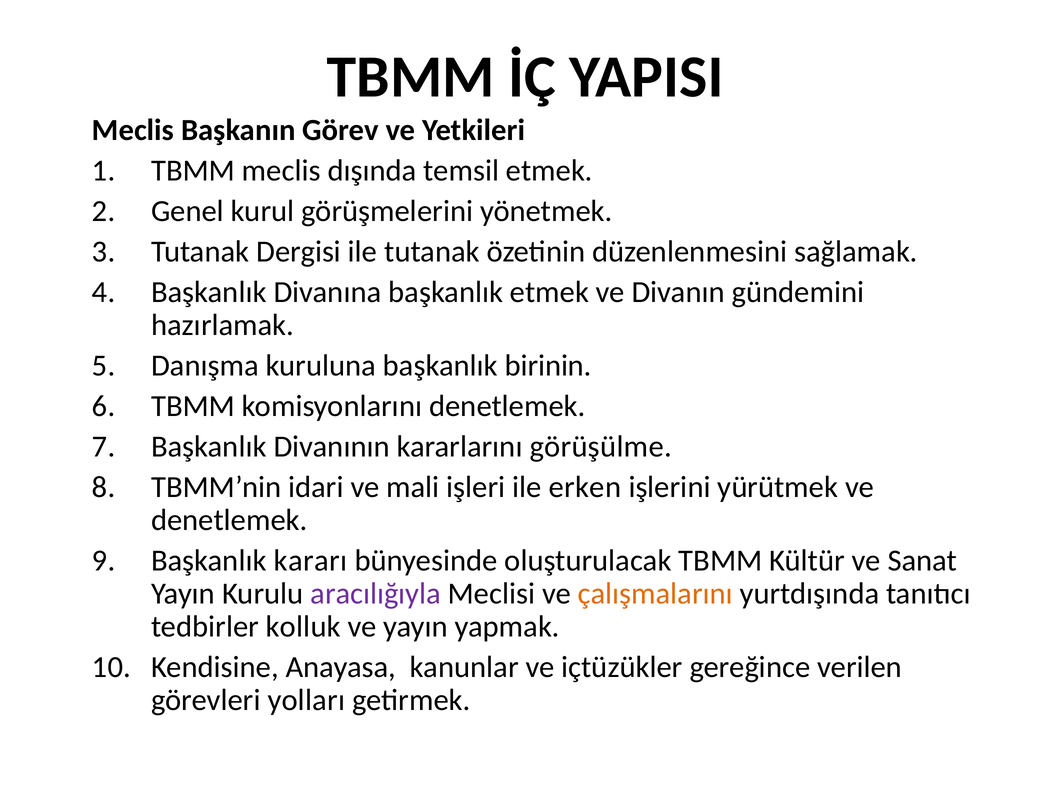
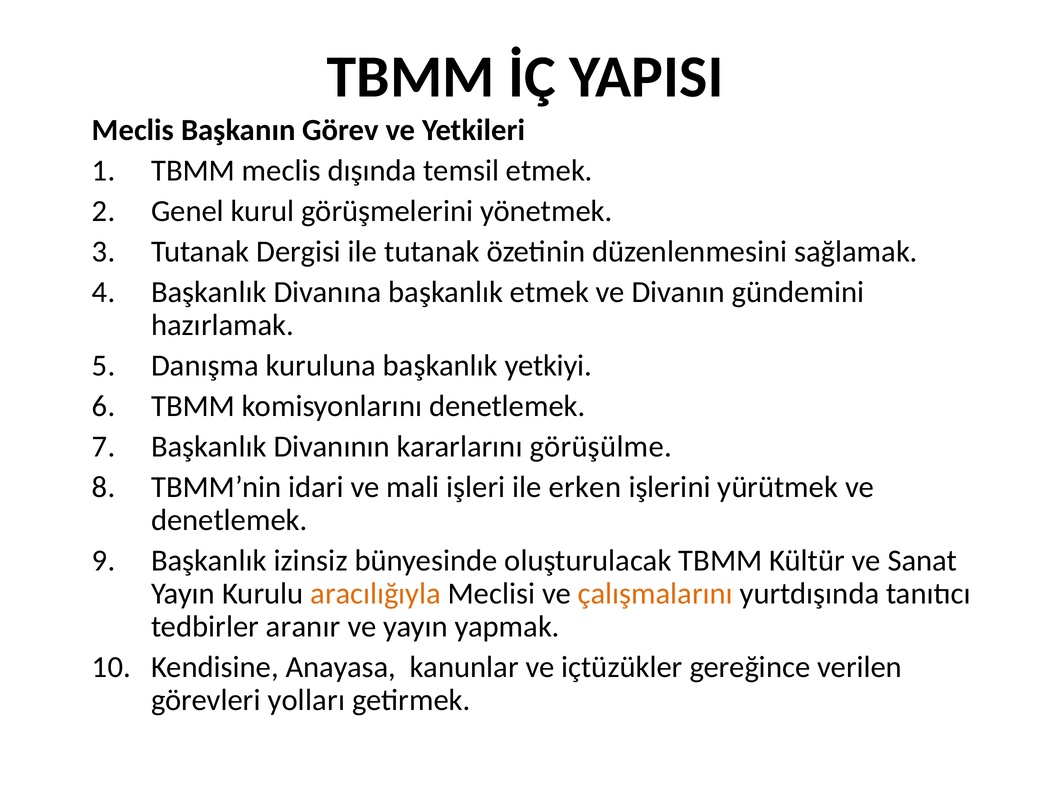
birinin: birinin -> yetkiyi
kararı: kararı -> izinsiz
aracılığıyla colour: purple -> orange
kolluk: kolluk -> aranır
